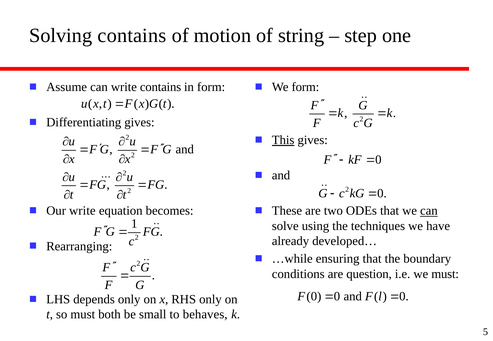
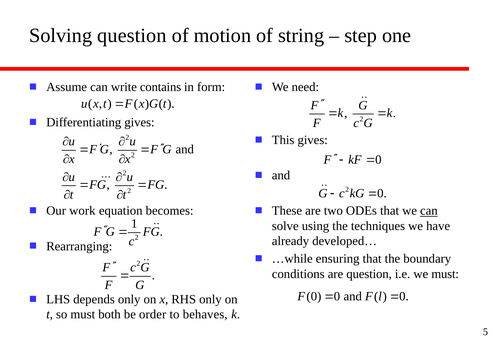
Solving contains: contains -> question
We form: form -> need
This underline: present -> none
Our write: write -> work
small: small -> order
